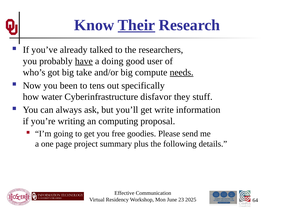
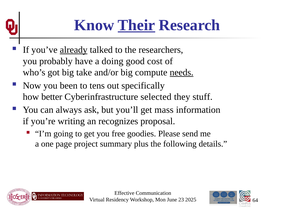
already underline: none -> present
have underline: present -> none
user: user -> cost
water: water -> better
disfavor: disfavor -> selected
write: write -> mass
computing: computing -> recognizes
